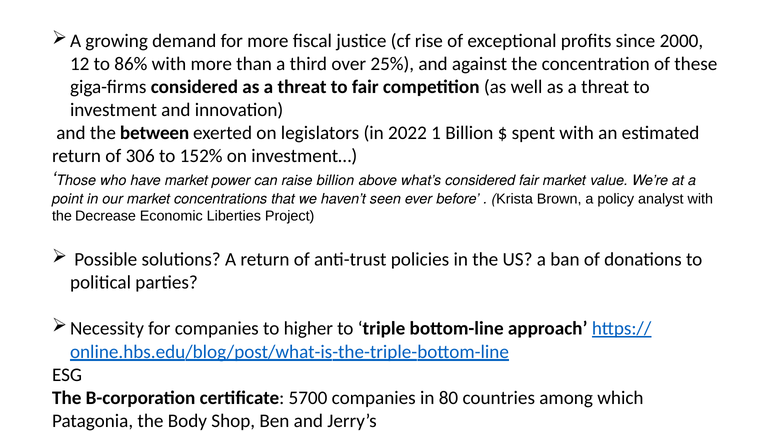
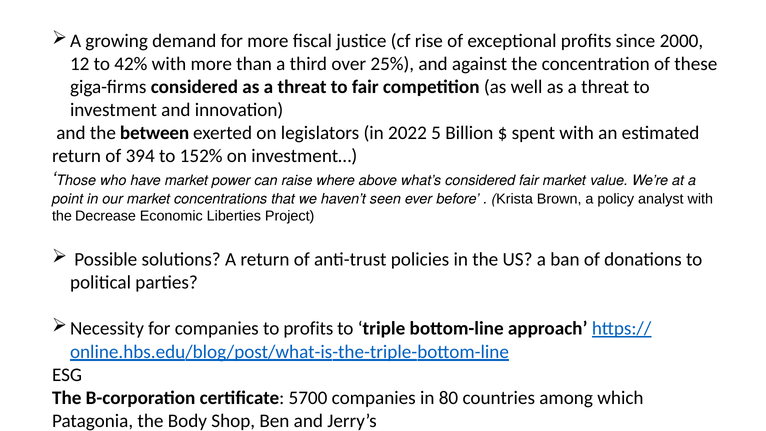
86%: 86% -> 42%
1: 1 -> 5
306: 306 -> 394
raise billion: billion -> where
to higher: higher -> profits
